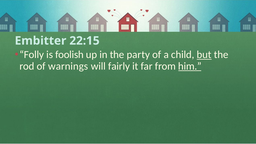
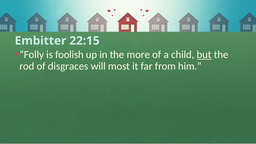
party: party -> more
warnings: warnings -> disgraces
fairly: fairly -> most
him underline: present -> none
